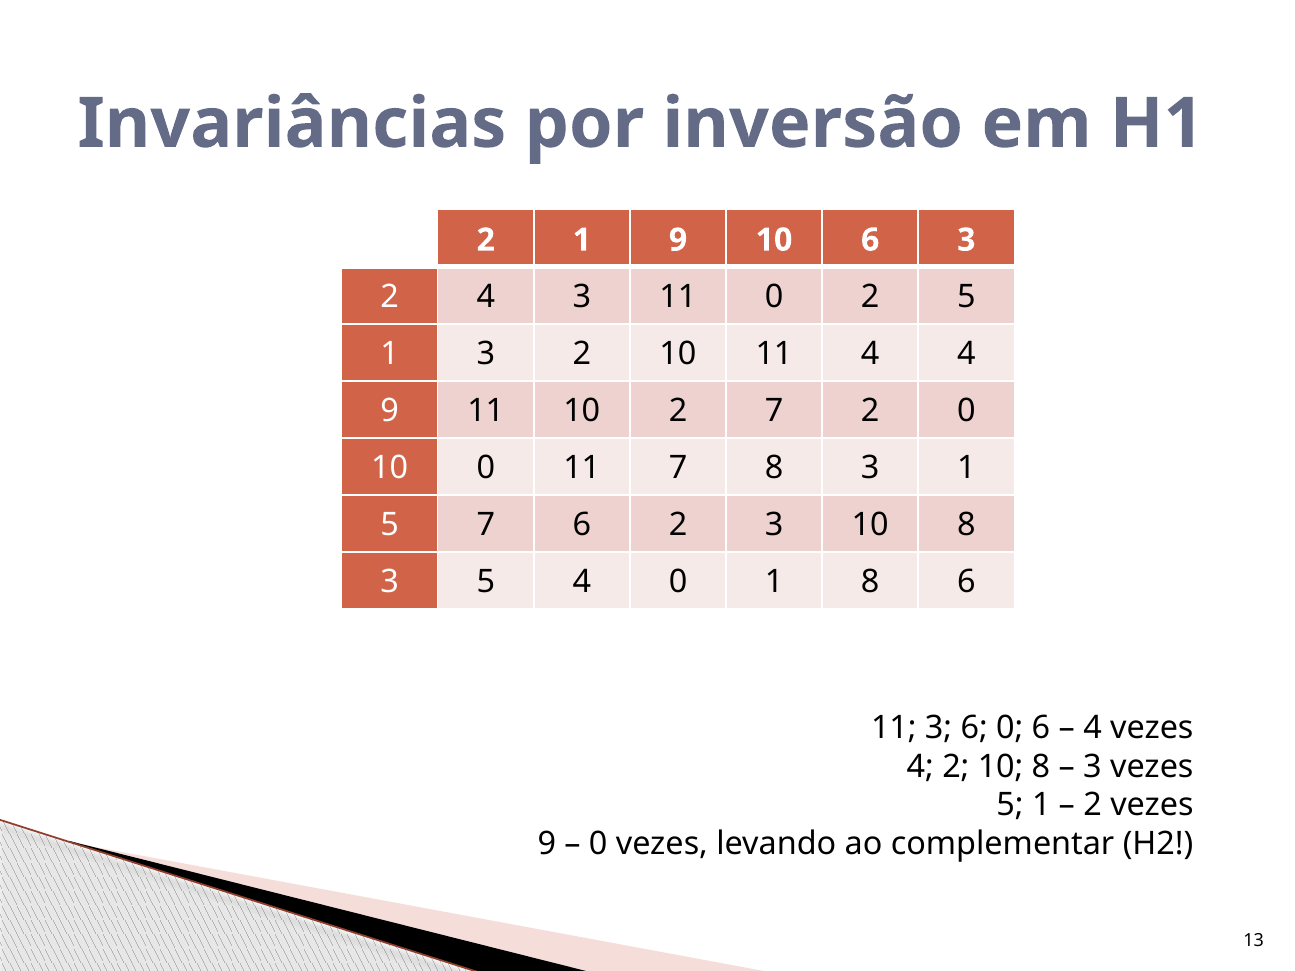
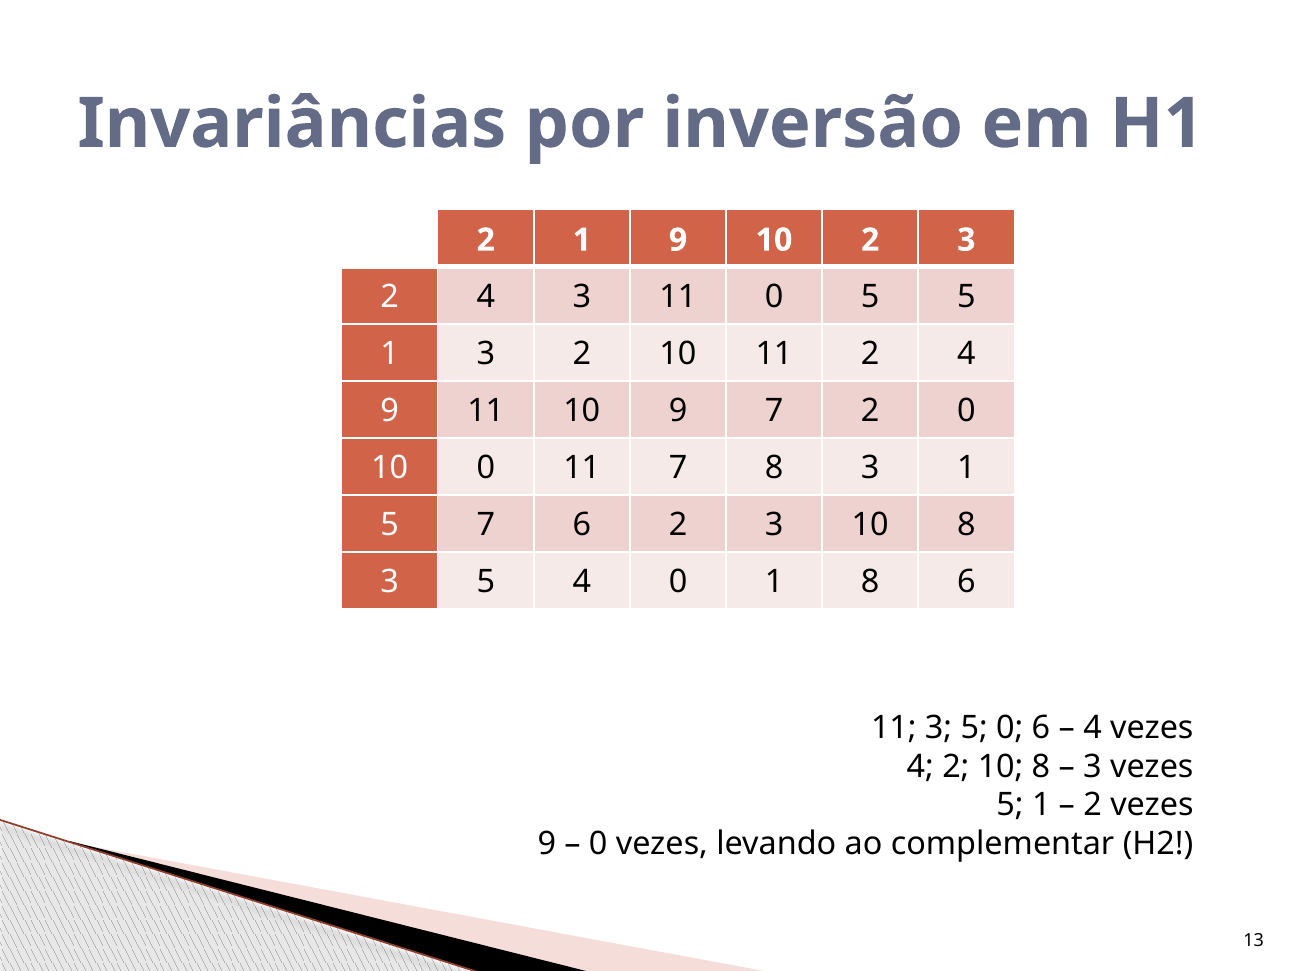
10 6: 6 -> 2
0 2: 2 -> 5
11 4: 4 -> 2
10 2: 2 -> 9
11 3 6: 6 -> 5
